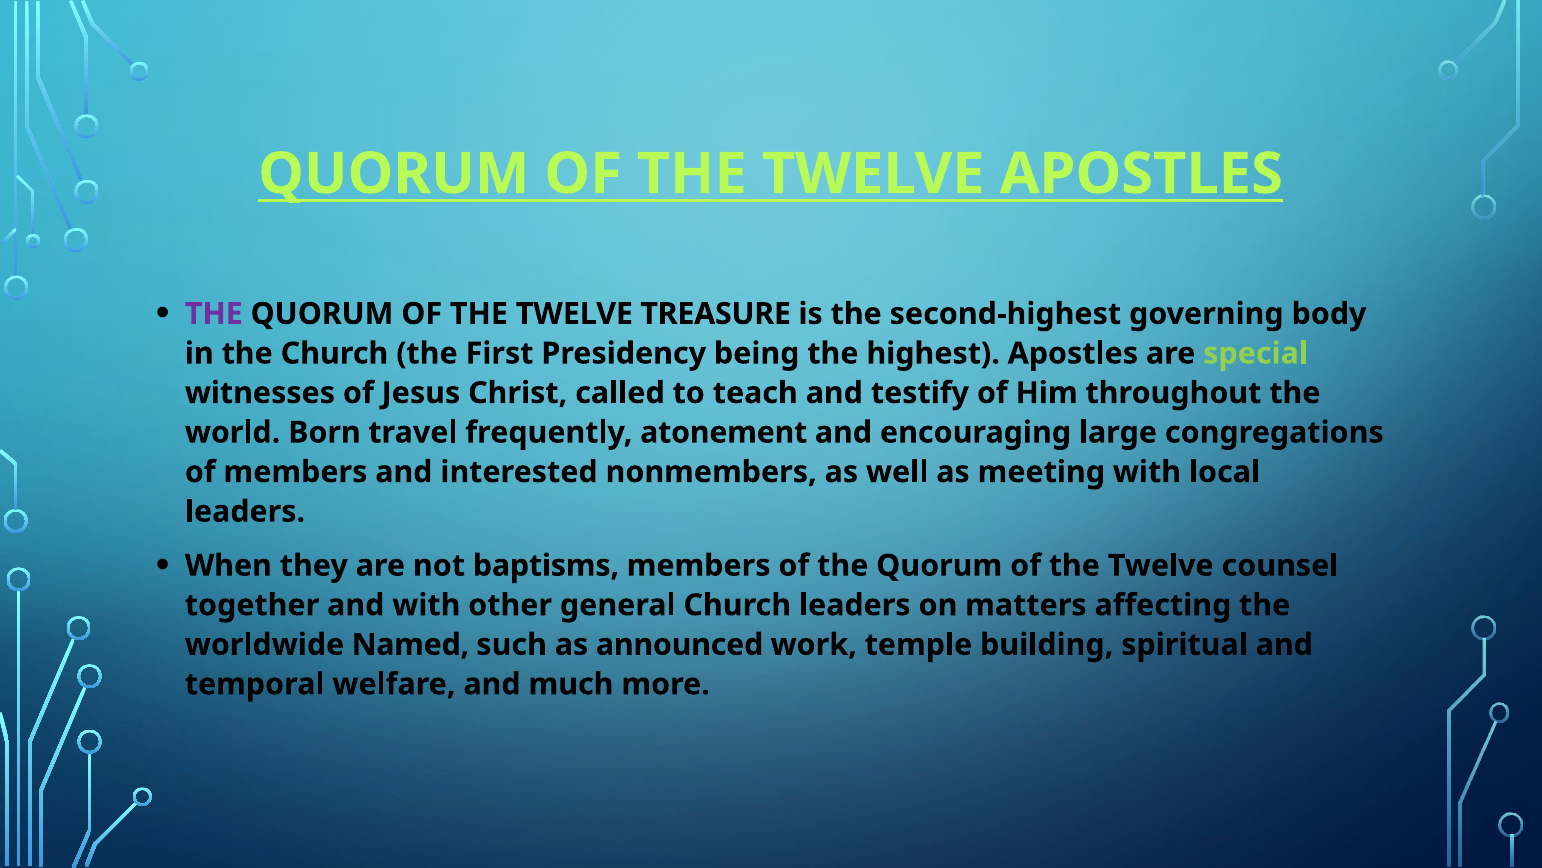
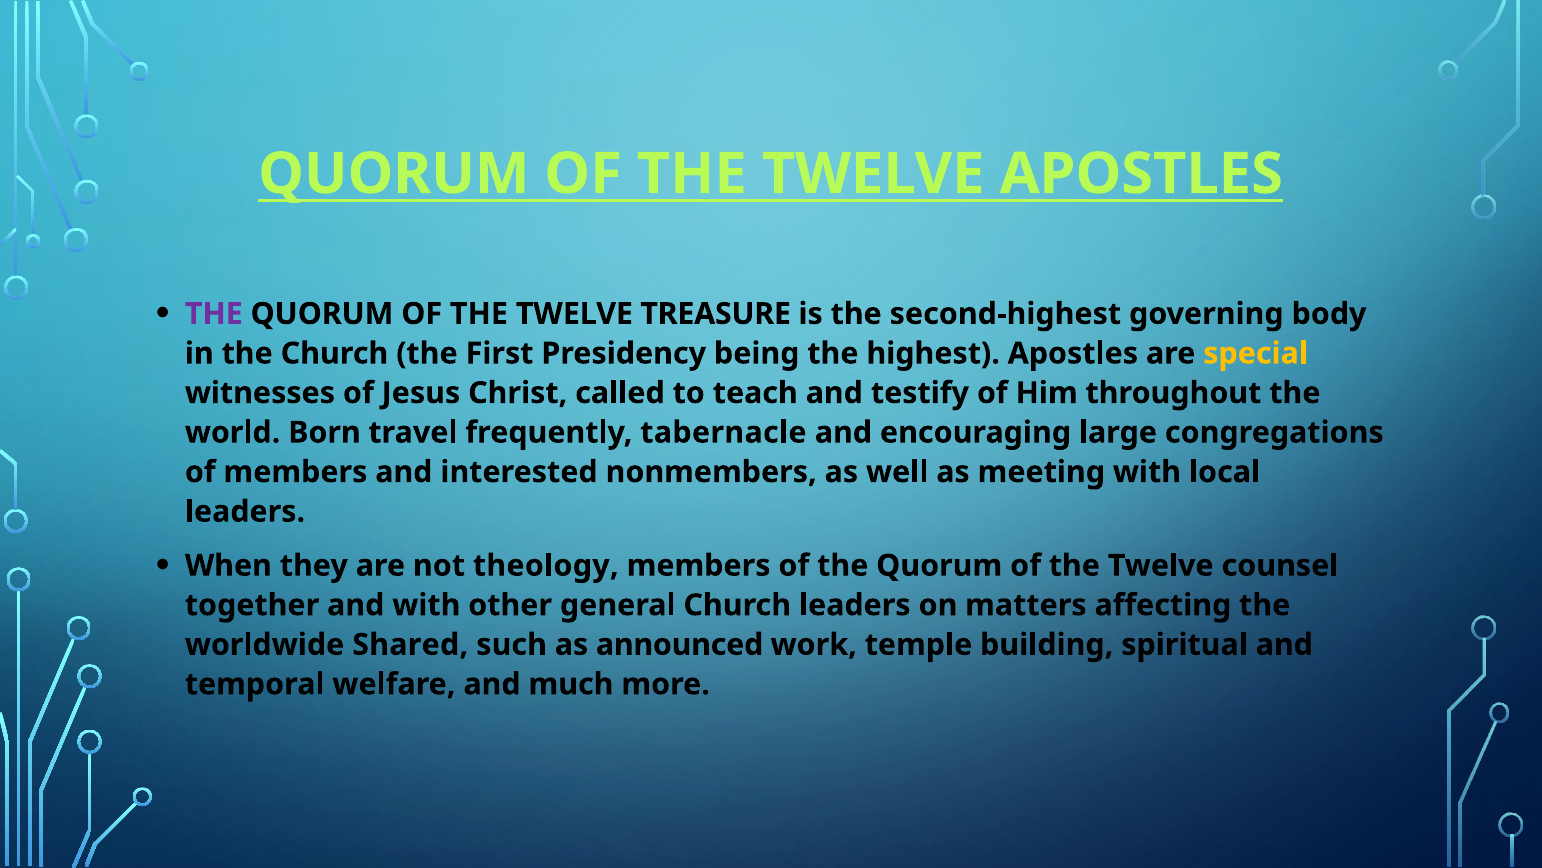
special colour: light green -> yellow
atonement: atonement -> tabernacle
baptisms: baptisms -> theology
Named: Named -> Shared
